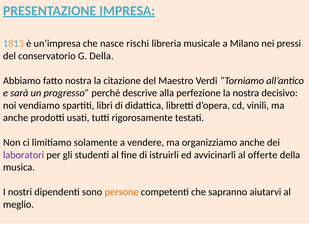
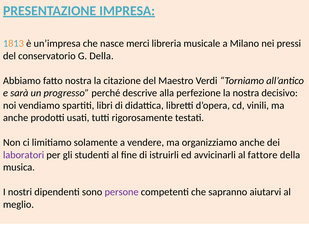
rischi: rischi -> merci
offerte: offerte -> fattore
persone colour: orange -> purple
